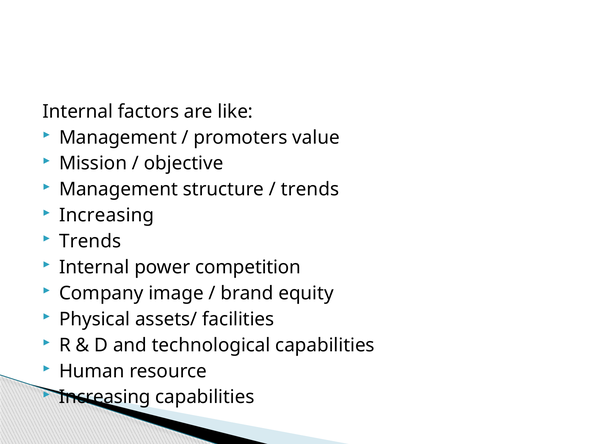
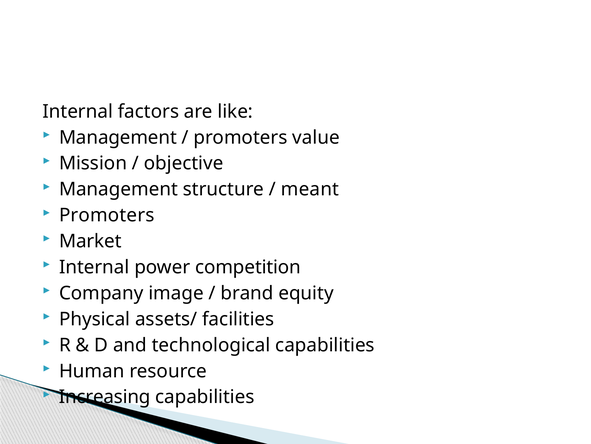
trends at (310, 189): trends -> meant
Increasing at (107, 215): Increasing -> Promoters
Trends at (90, 241): Trends -> Market
